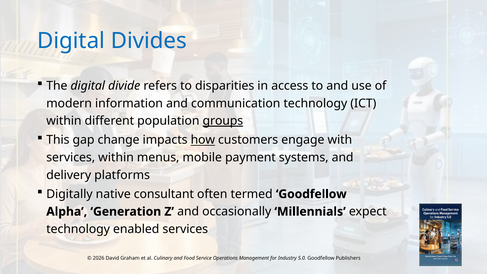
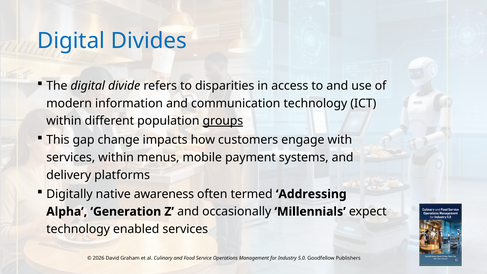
how underline: present -> none
consultant: consultant -> awareness
termed Goodfellow: Goodfellow -> Addressing
